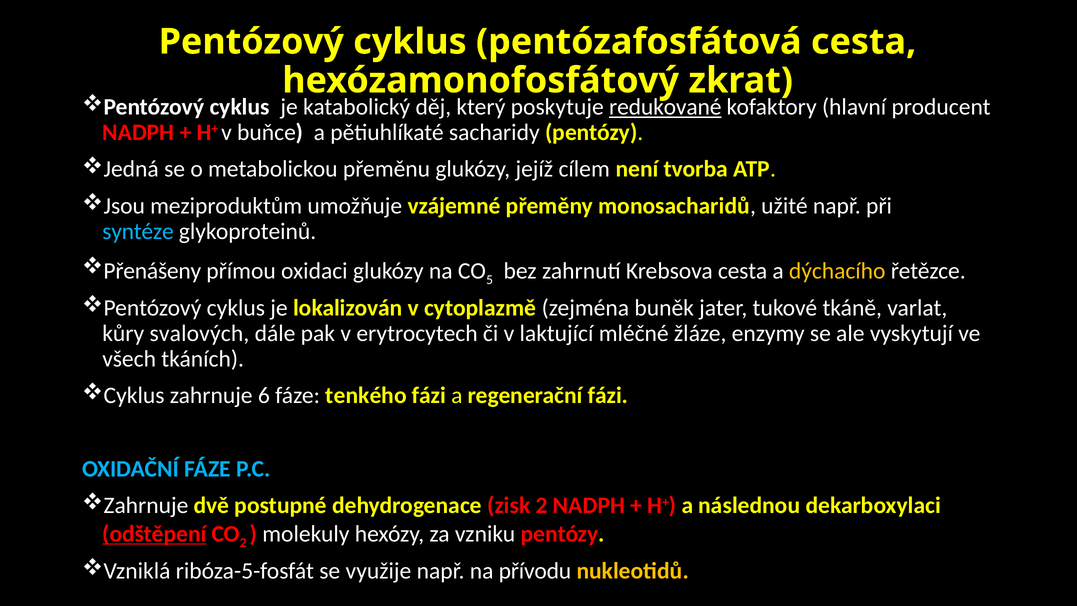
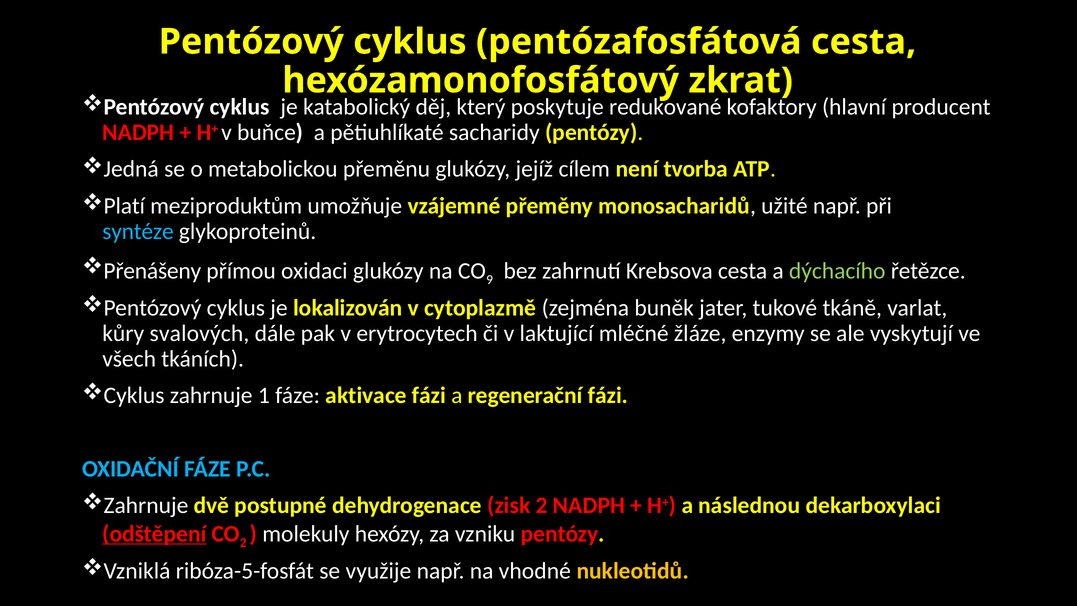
redukované underline: present -> none
Jsou: Jsou -> Platí
5: 5 -> 9
dýchacího colour: yellow -> light green
6: 6 -> 1
tenkého: tenkého -> aktivace
přívodu: přívodu -> vhodné
